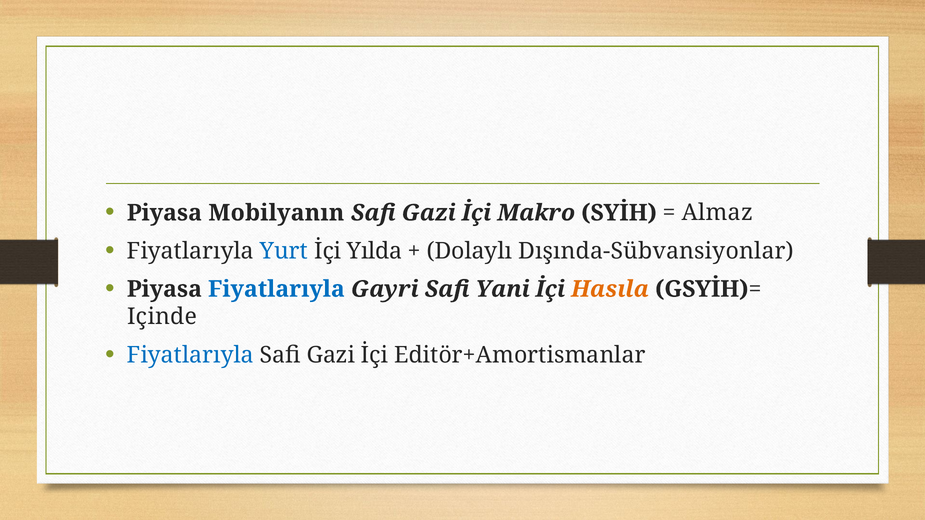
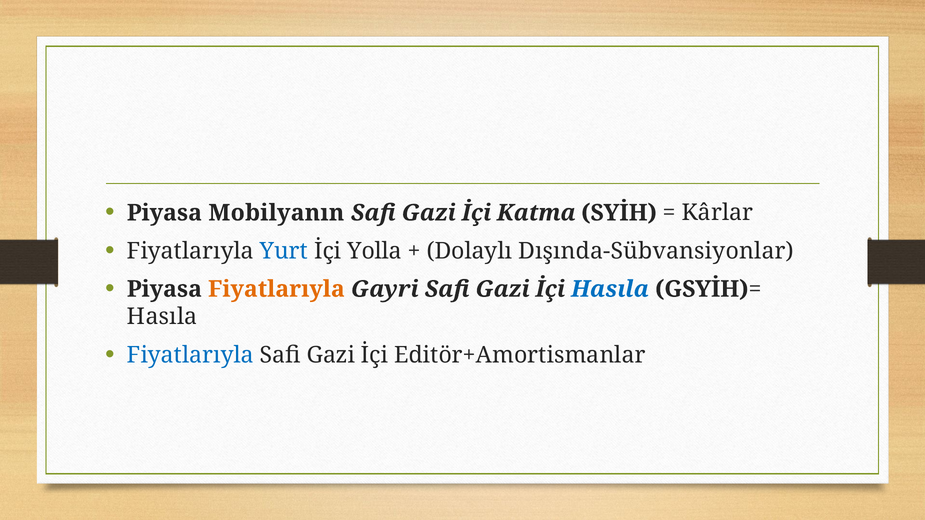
Makro: Makro -> Katma
Almaz: Almaz -> Kârlar
Yılda: Yılda -> Yolla
Fiyatlarıyla at (276, 289) colour: blue -> orange
Gayri Safi Yani: Yani -> Gazi
Hasıla at (610, 289) colour: orange -> blue
Içinde at (162, 317): Içinde -> Hasıla
